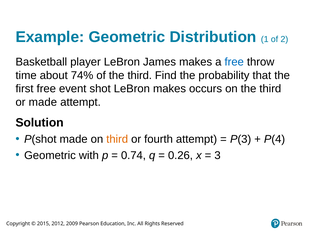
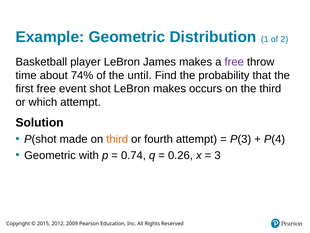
free at (234, 62) colour: blue -> purple
of the third: third -> until
or made: made -> which
